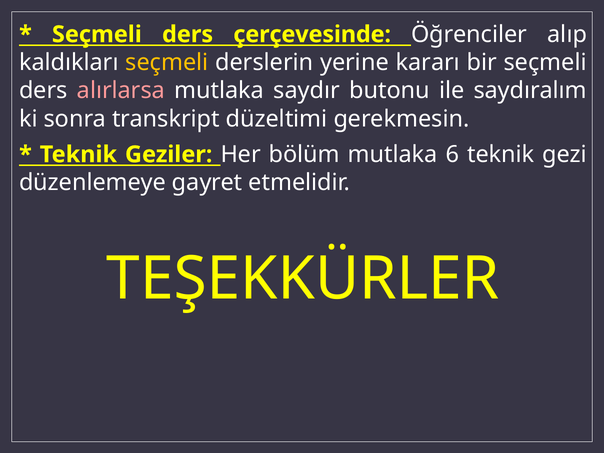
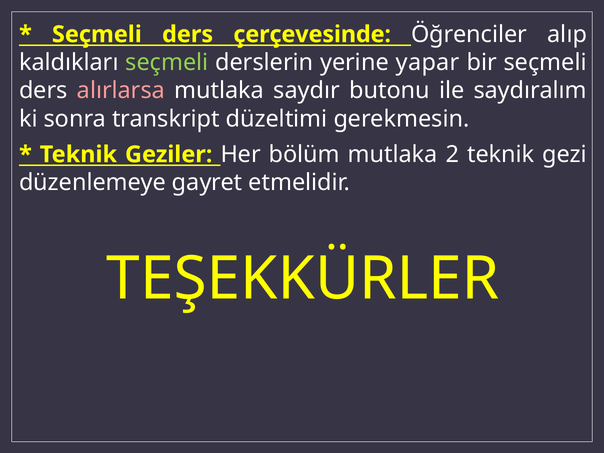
seçmeli at (167, 63) colour: yellow -> light green
kararı: kararı -> yapar
6: 6 -> 2
